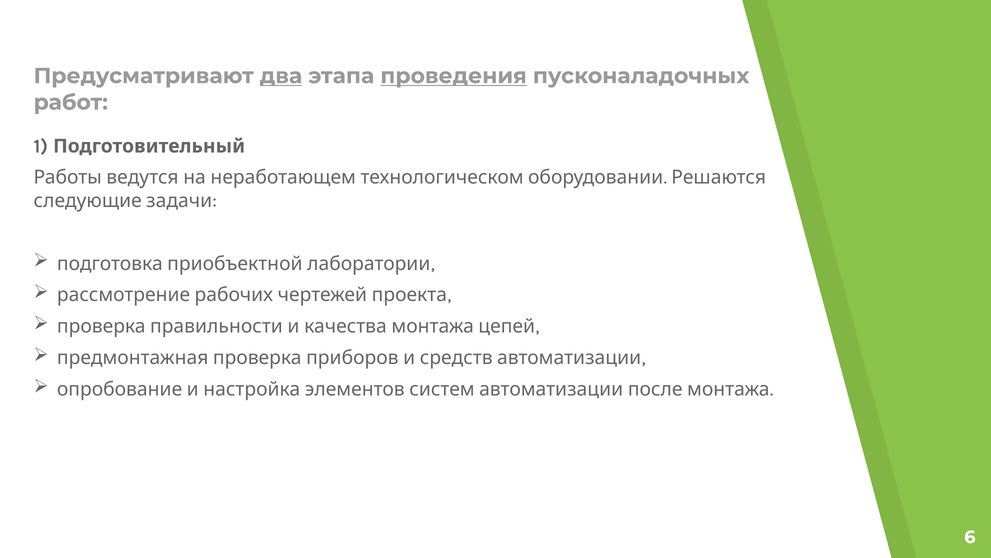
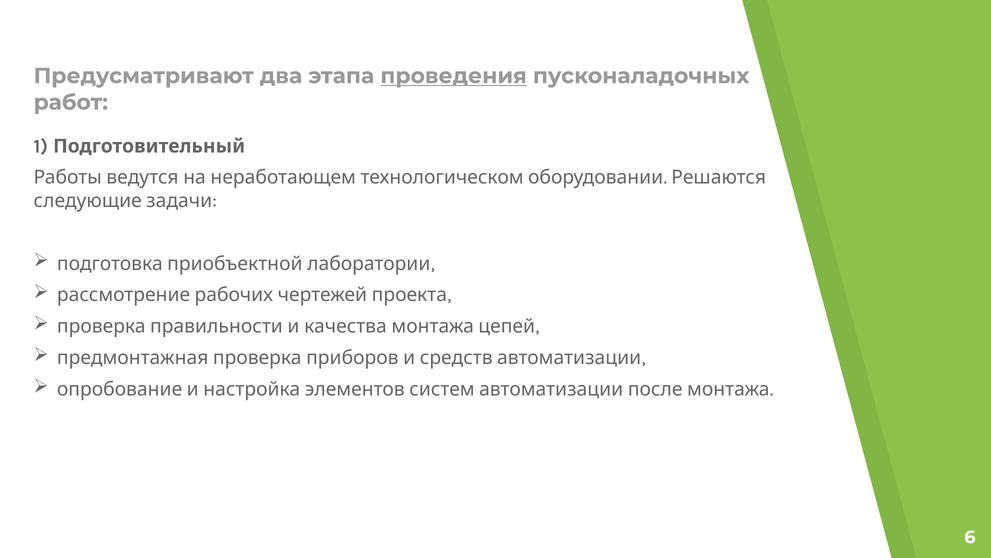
два underline: present -> none
